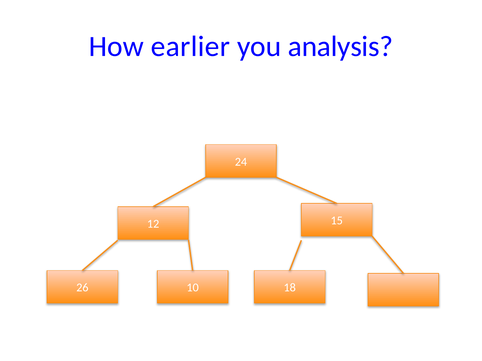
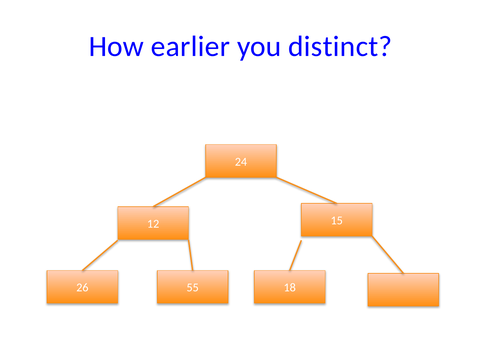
analysis: analysis -> distinct
10: 10 -> 55
